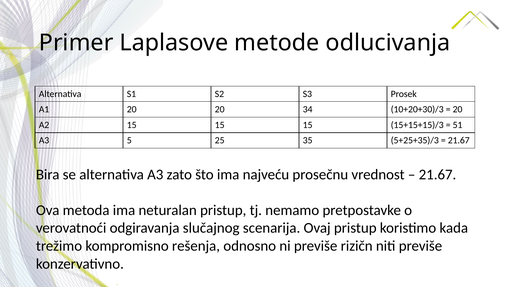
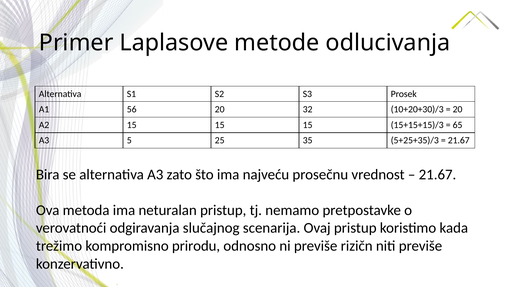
A1 20: 20 -> 56
34: 34 -> 32
51: 51 -> 65
rešenja: rešenja -> prirodu
